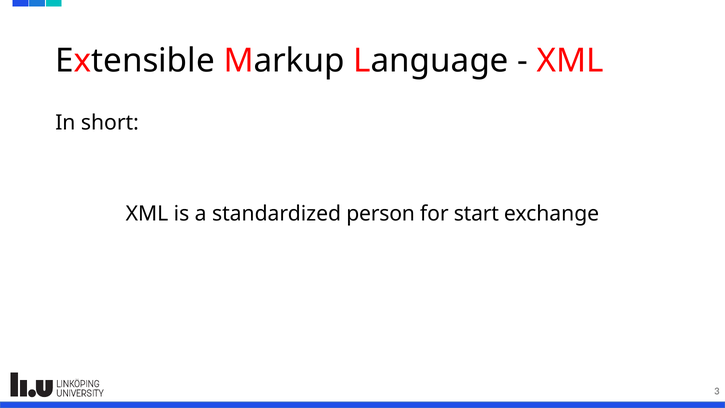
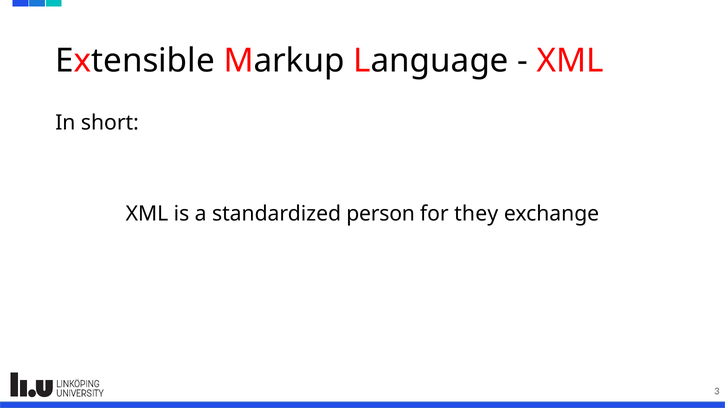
start: start -> they
